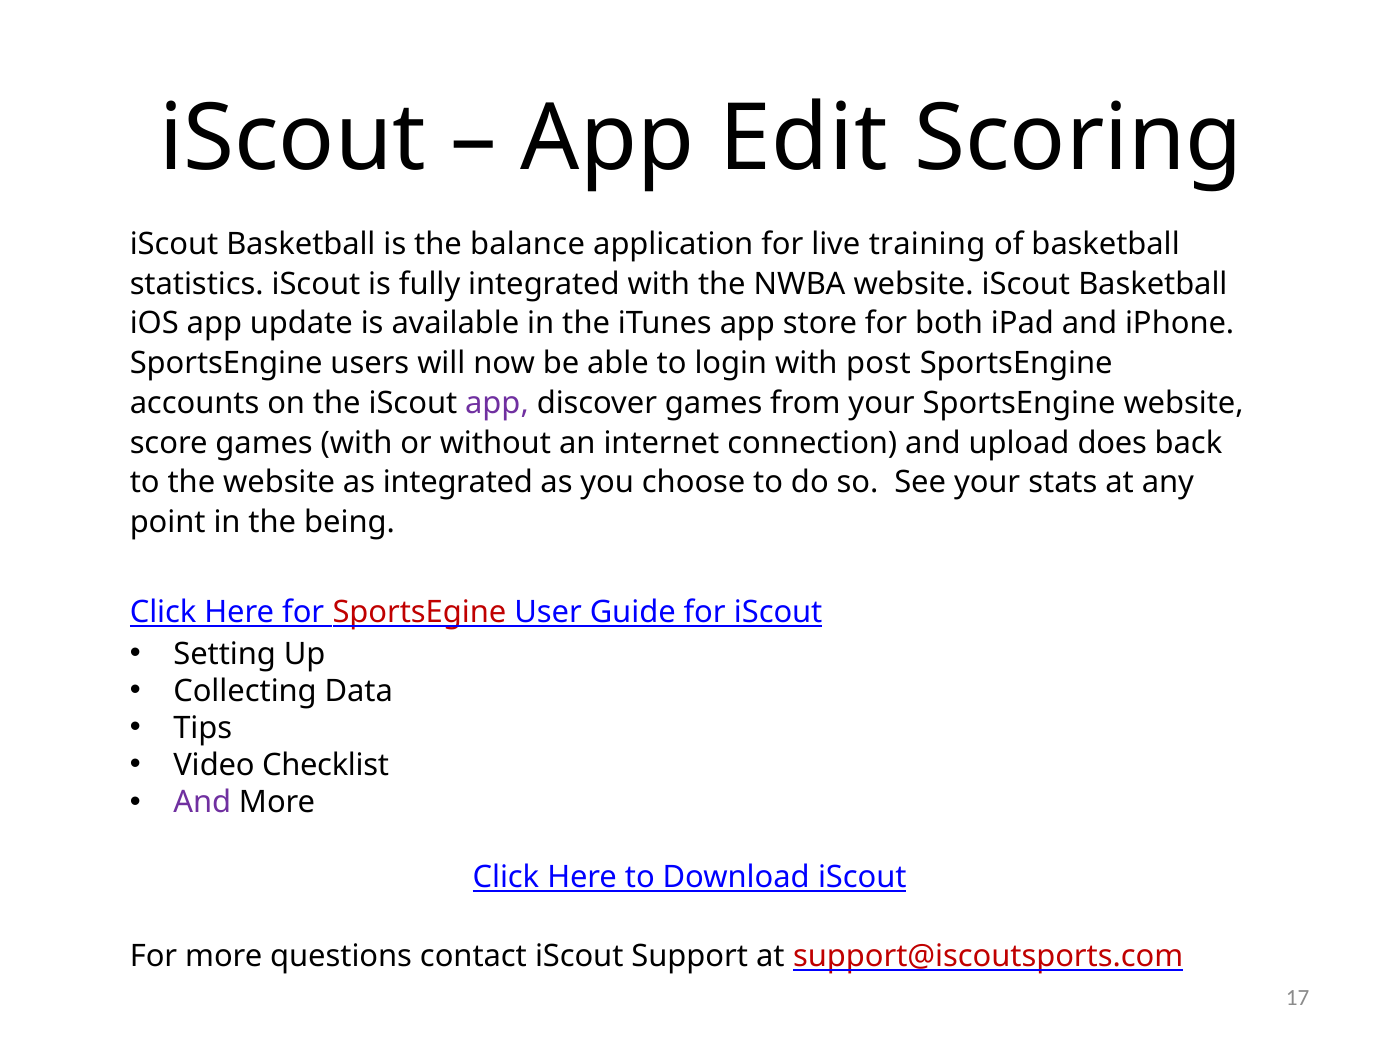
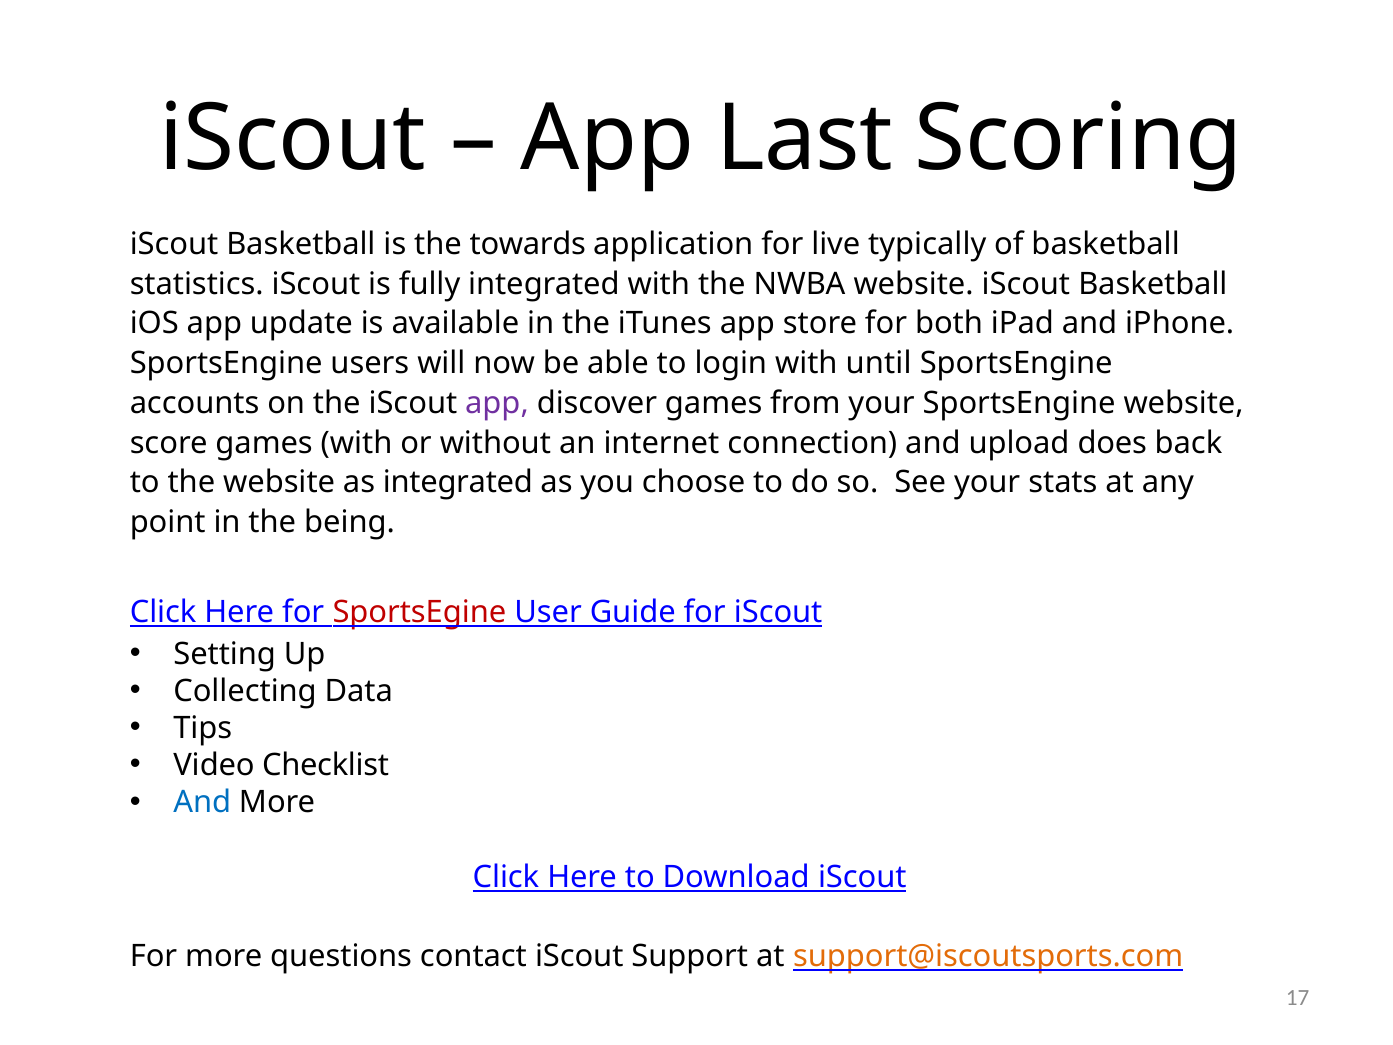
Edit: Edit -> Last
balance: balance -> towards
training: training -> typically
post: post -> until
And at (202, 802) colour: purple -> blue
support@iscoutsports.com colour: red -> orange
